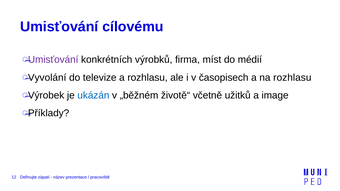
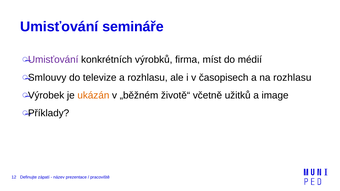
cílovému: cílovému -> semináře
Vyvolání: Vyvolání -> Smlouvy
ukázán colour: blue -> orange
